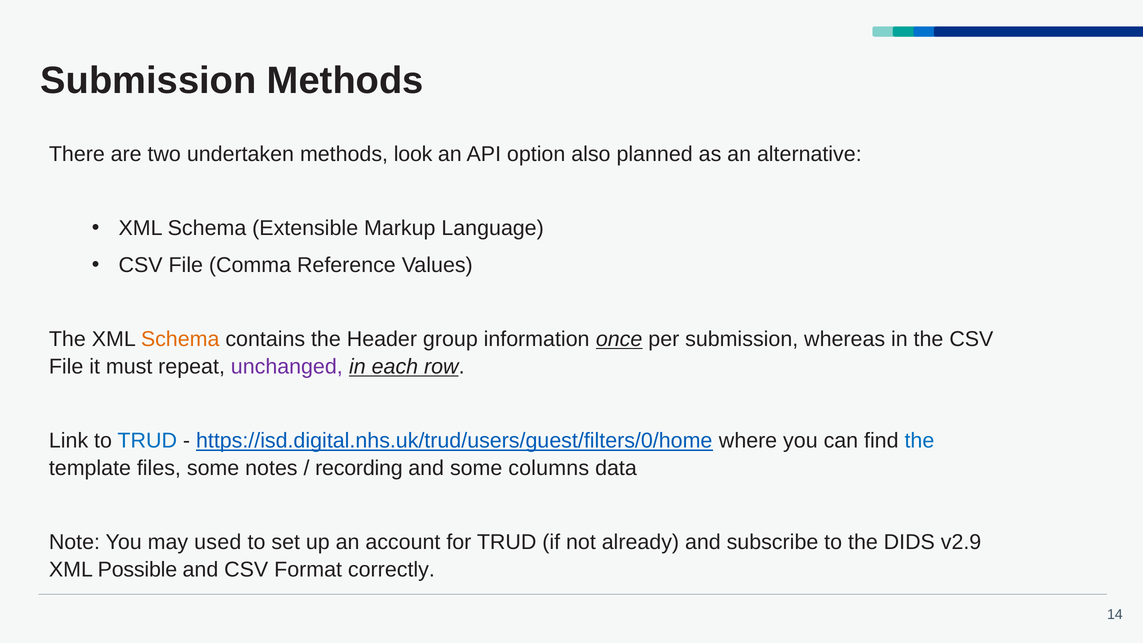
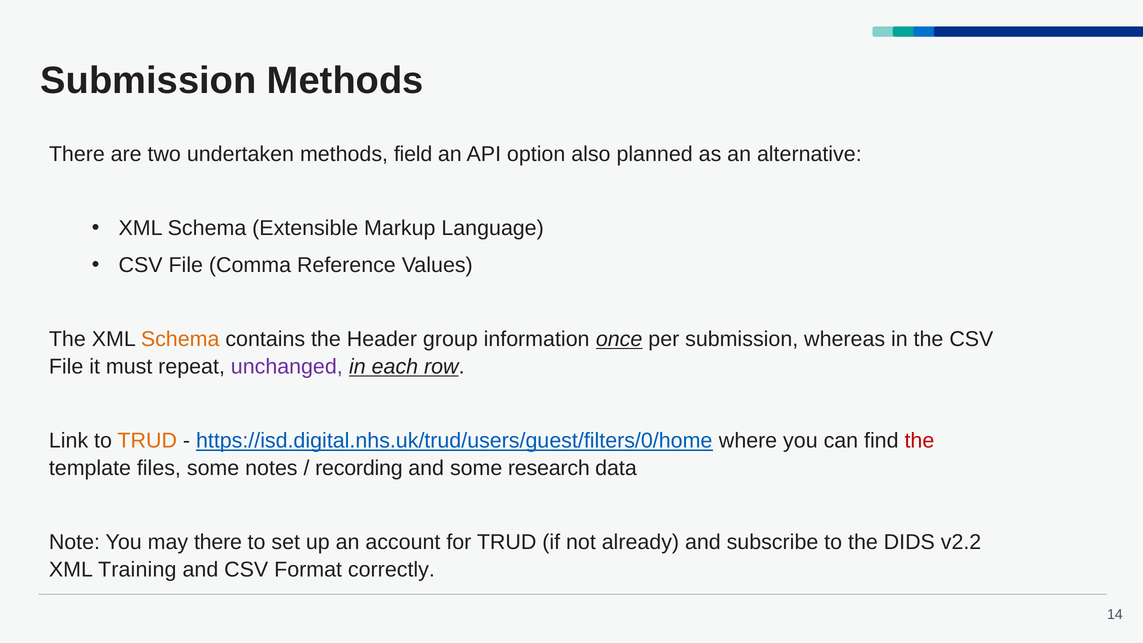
look: look -> field
TRUD at (147, 441) colour: blue -> orange
the at (919, 441) colour: blue -> red
columns: columns -> research
may used: used -> there
v2.9: v2.9 -> v2.2
Possible: Possible -> Training
